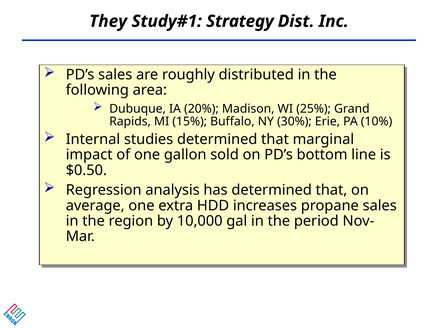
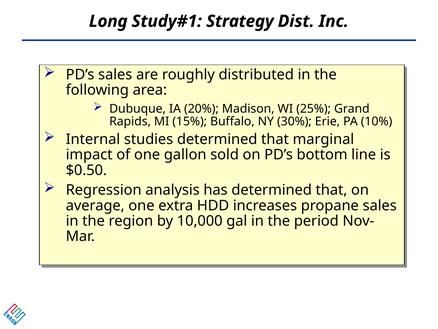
They: They -> Long
